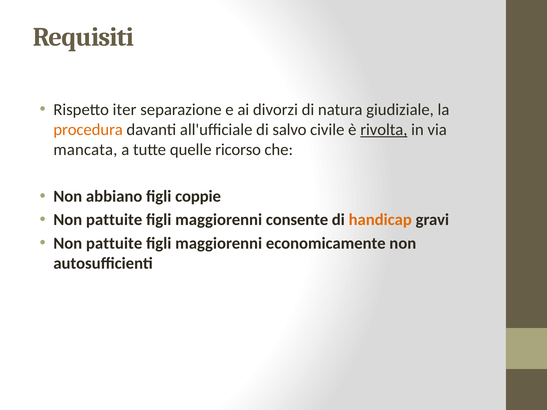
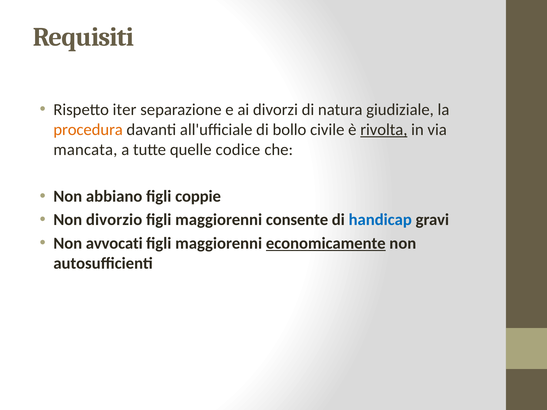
salvo: salvo -> bollo
ricorso: ricorso -> codice
pattuite at (114, 220): pattuite -> divorzio
handicap colour: orange -> blue
pattuite at (114, 243): pattuite -> avvocati
economicamente underline: none -> present
